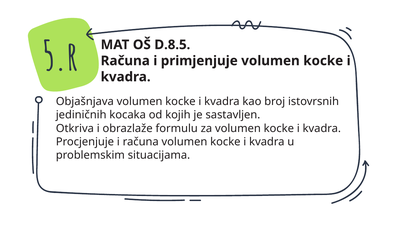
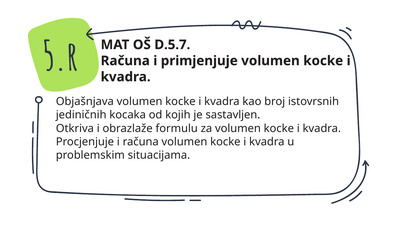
D.8.5: D.8.5 -> D.5.7
